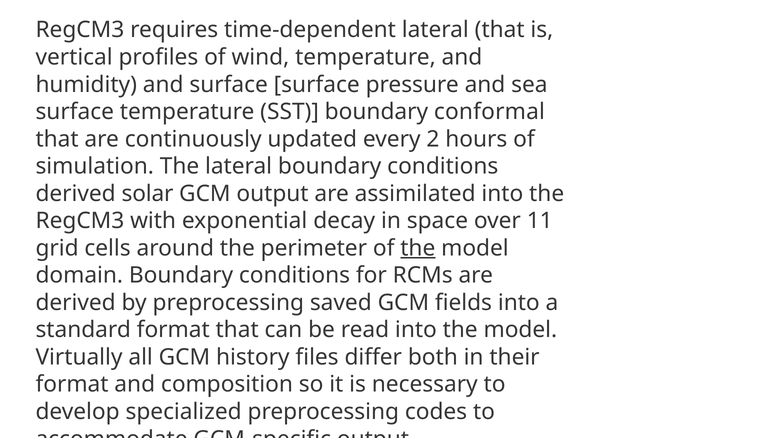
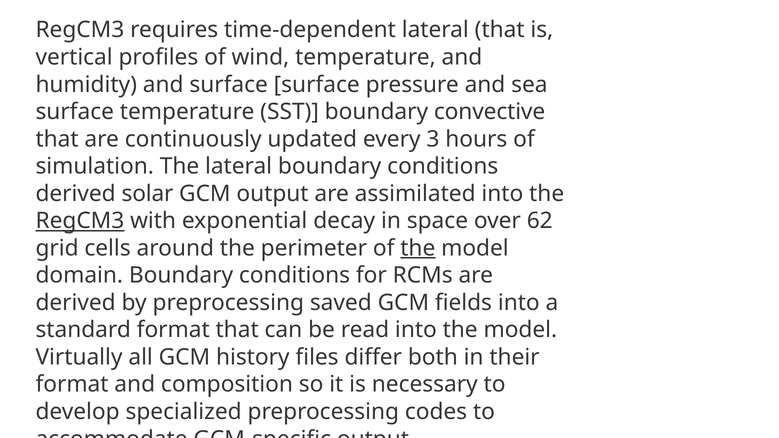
conformal: conformal -> convective
2: 2 -> 3
RegCM3 at (80, 221) underline: none -> present
11: 11 -> 62
